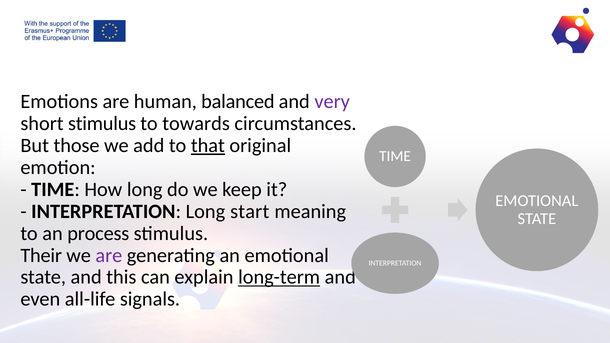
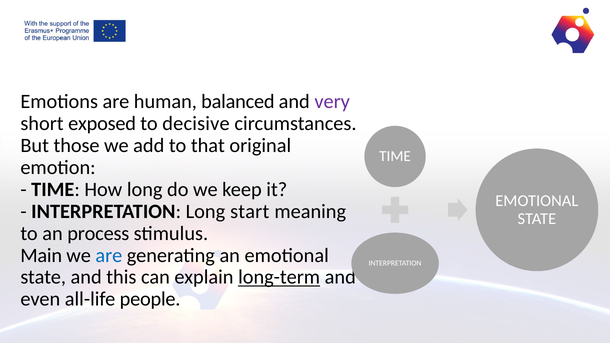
short stimulus: stimulus -> exposed
towards: towards -> decisive
that underline: present -> none
Their: Their -> Main
are at (109, 255) colour: purple -> blue
signals: signals -> people
